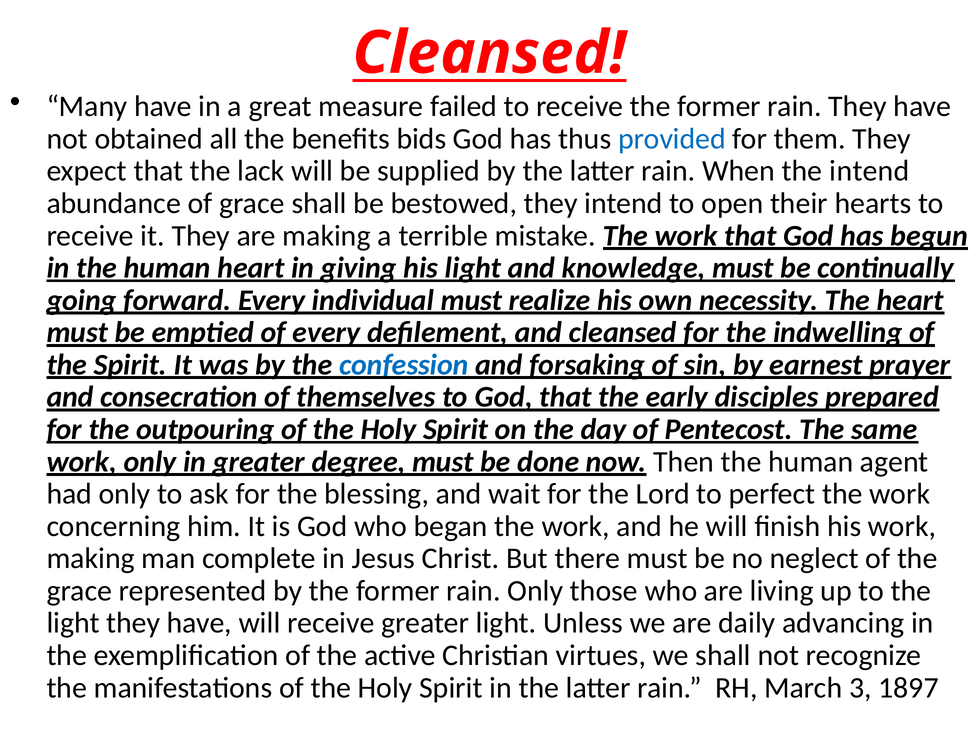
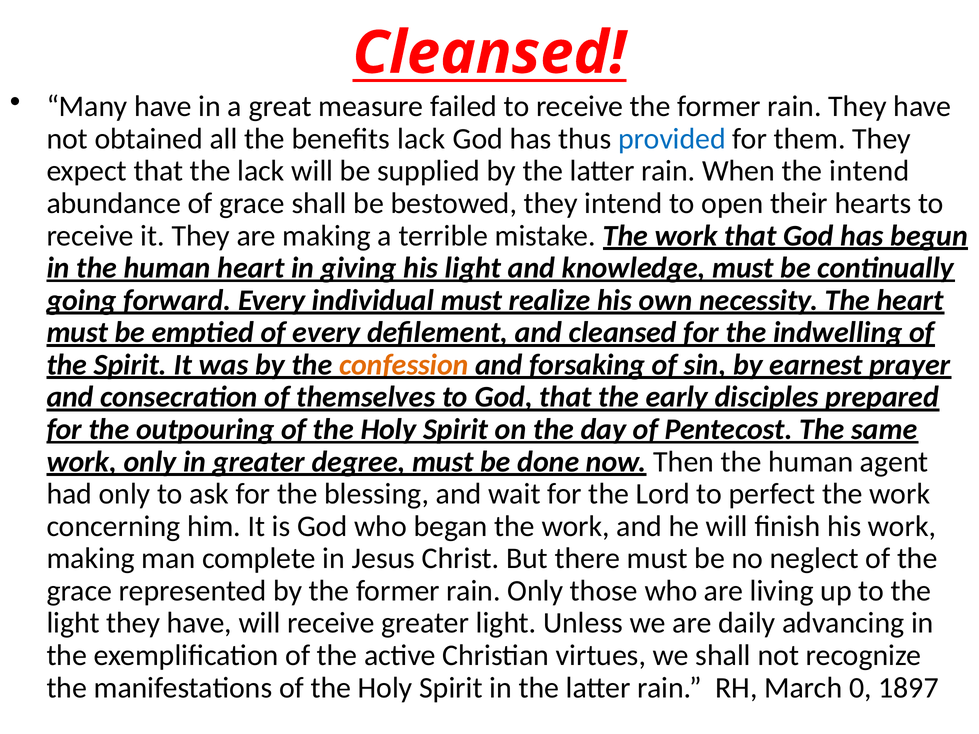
benefits bids: bids -> lack
confession colour: blue -> orange
3: 3 -> 0
